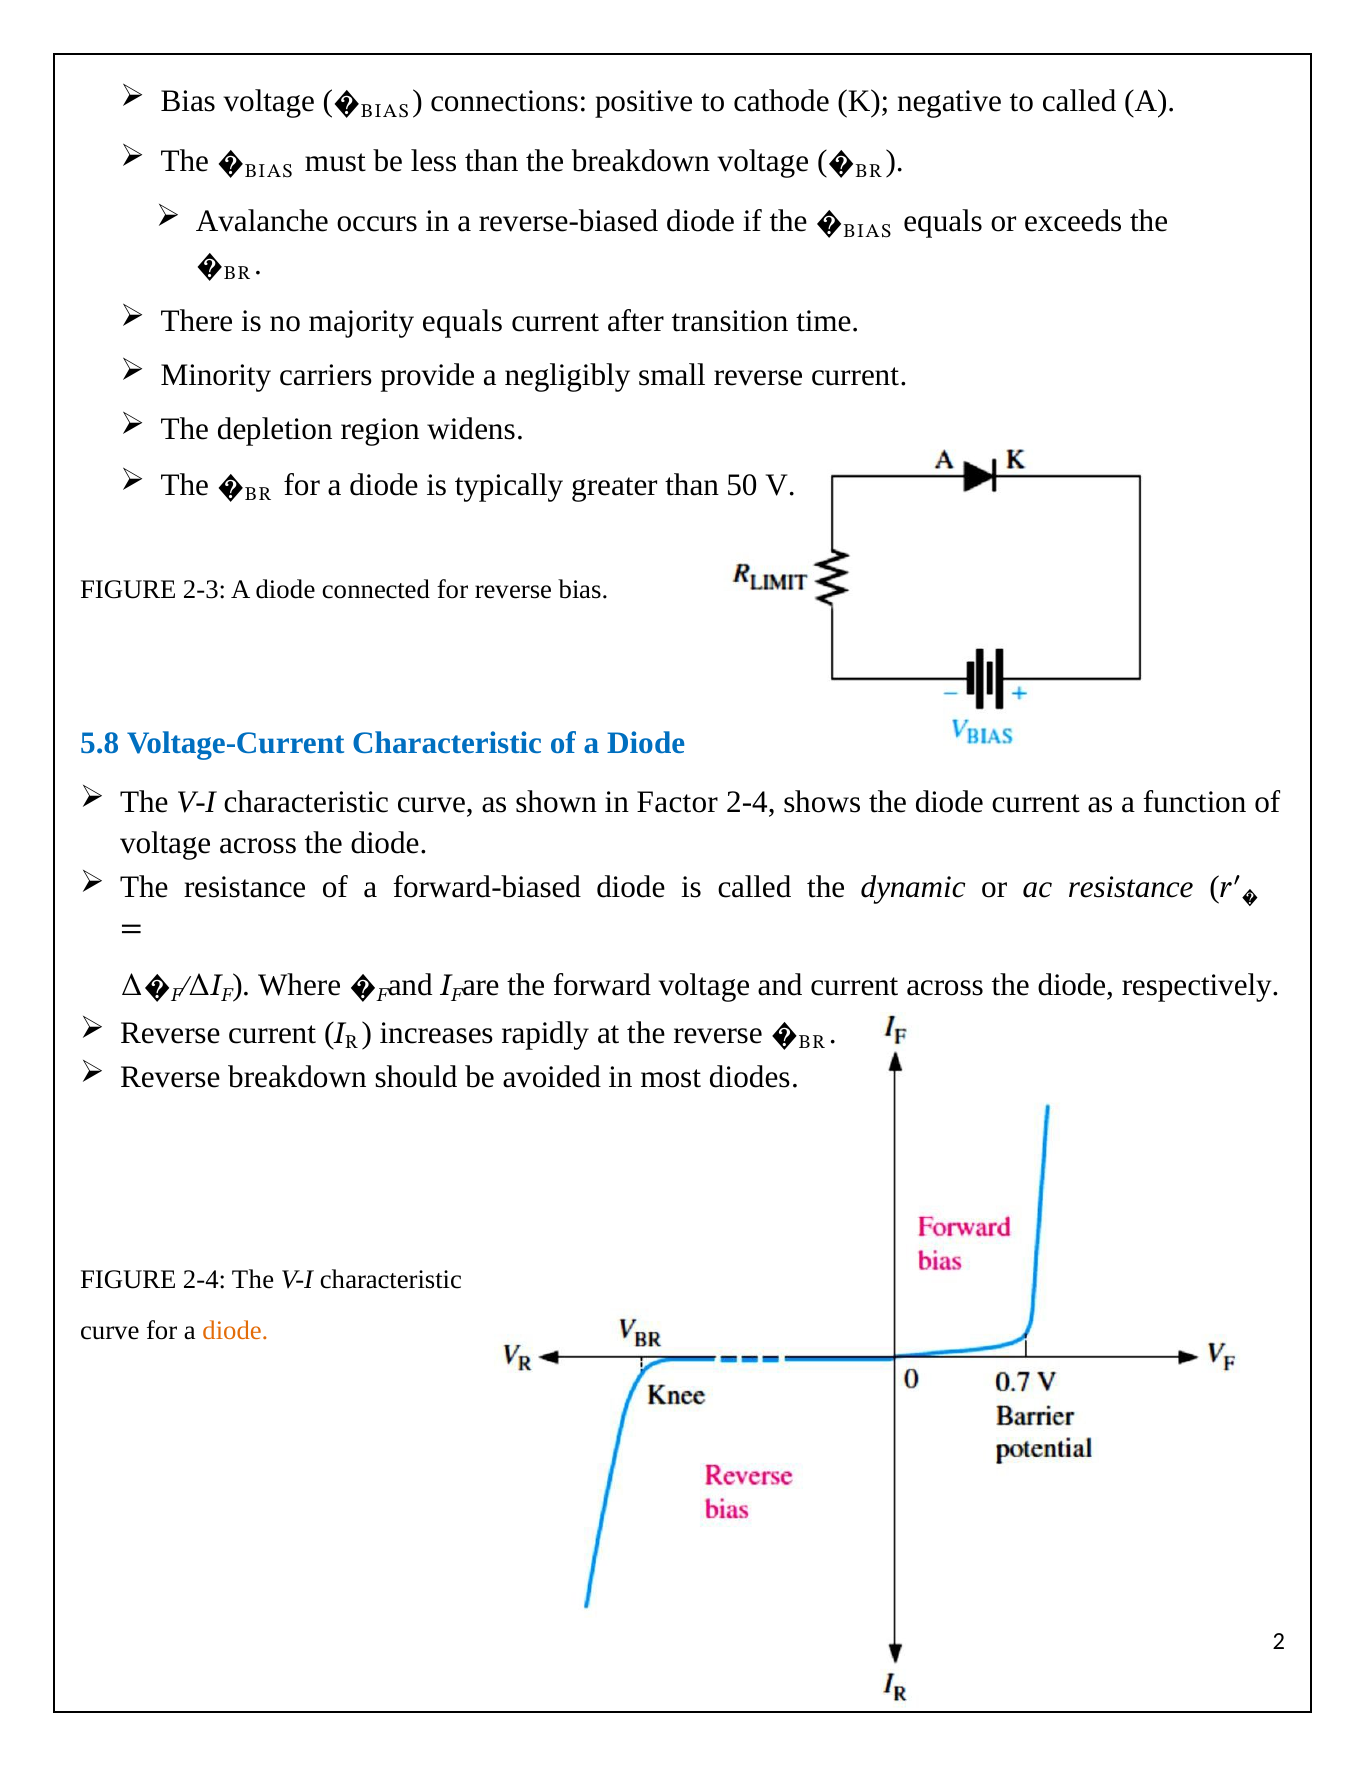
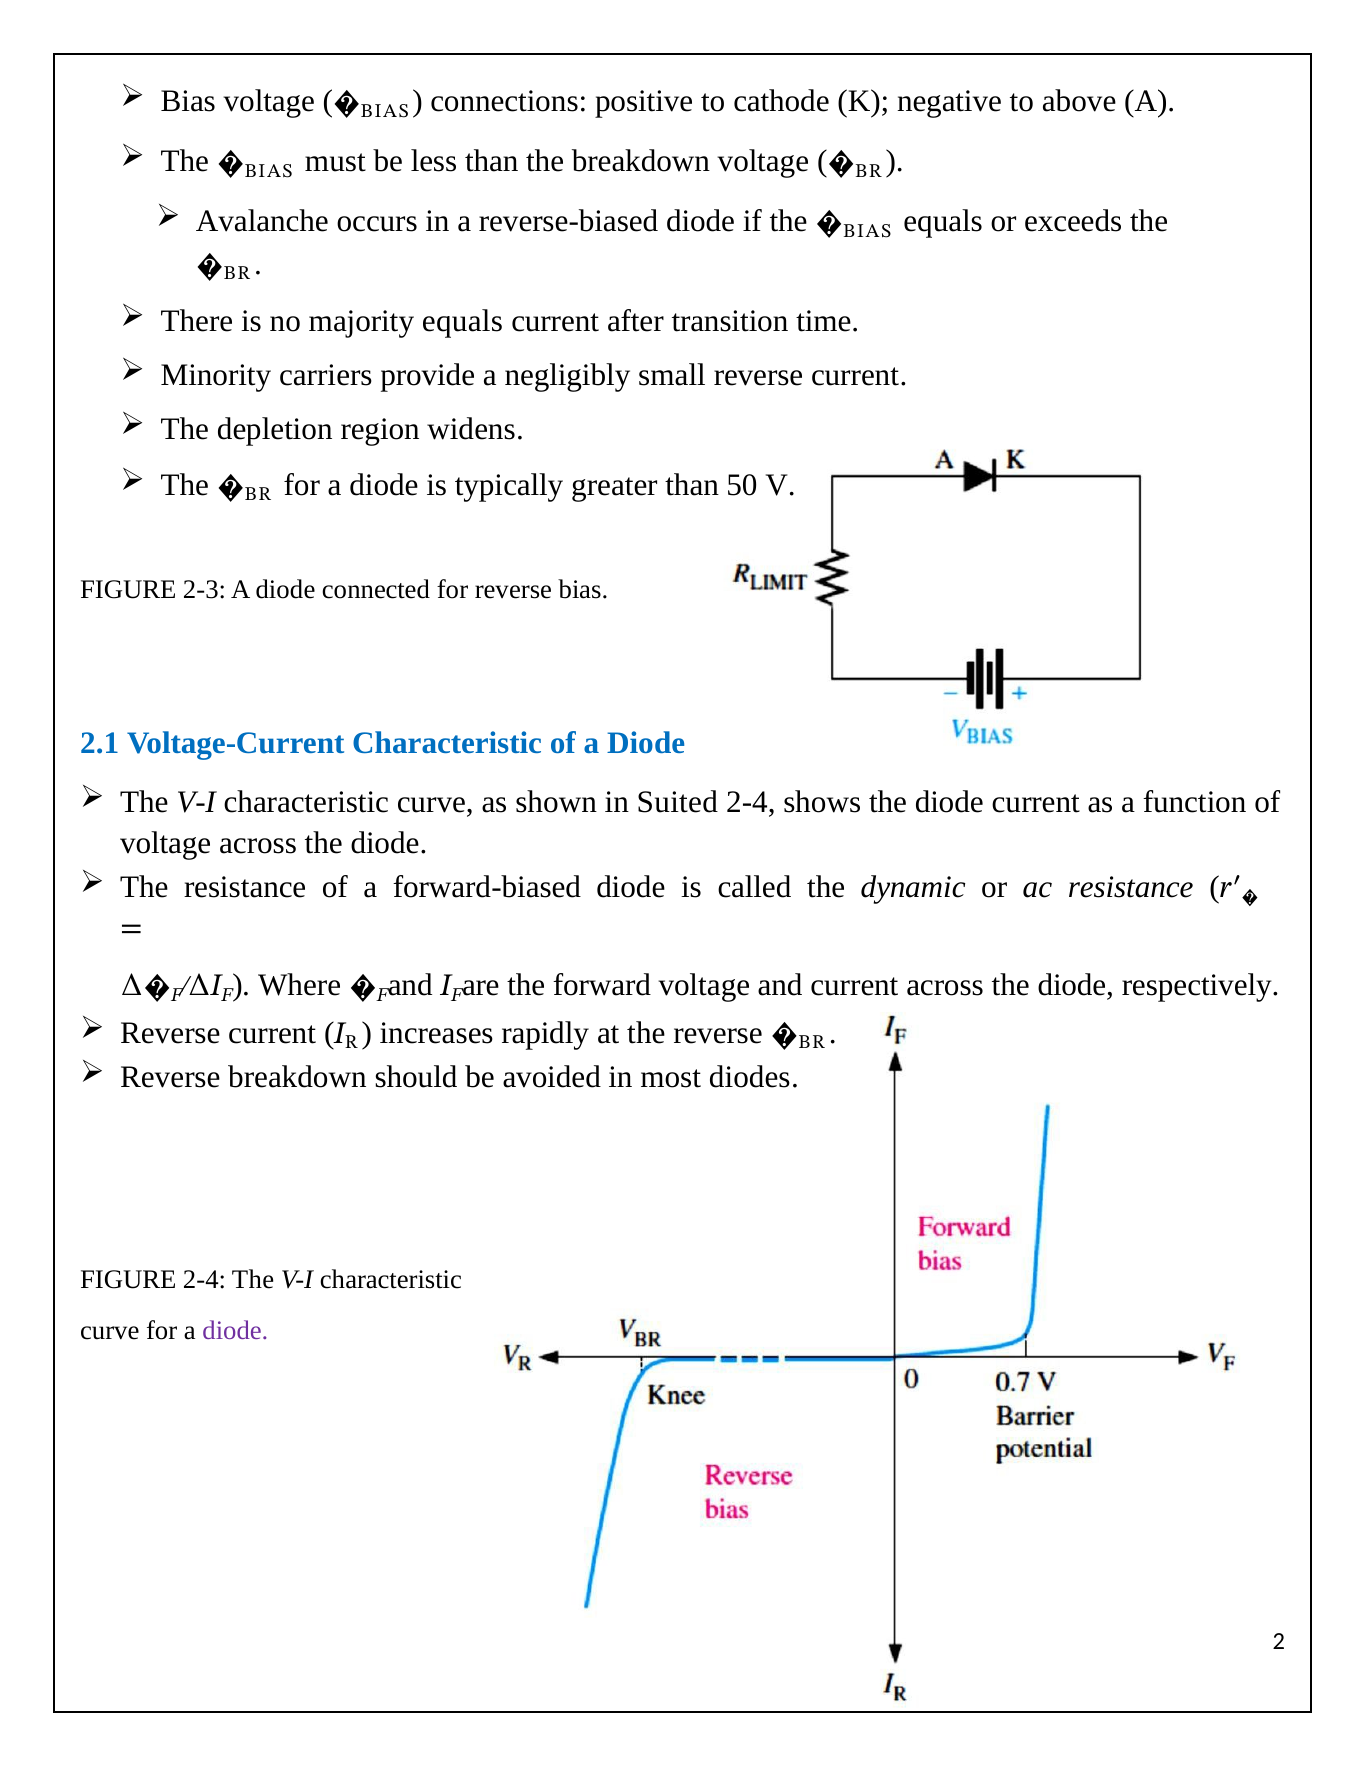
to called: called -> above
5.8: 5.8 -> 2.1
Factor: Factor -> Suited
diode at (235, 1331) colour: orange -> purple
